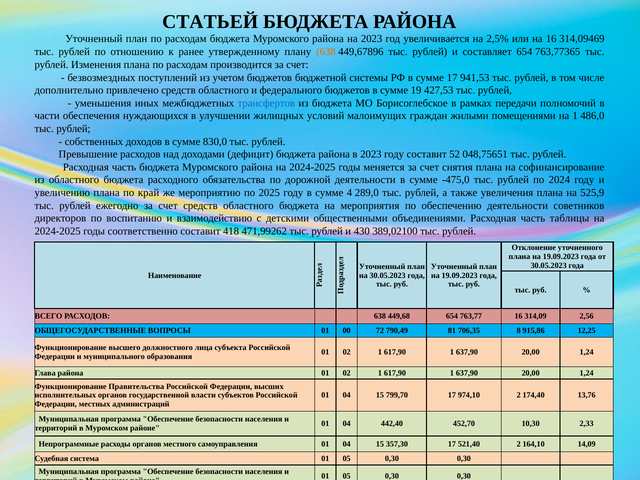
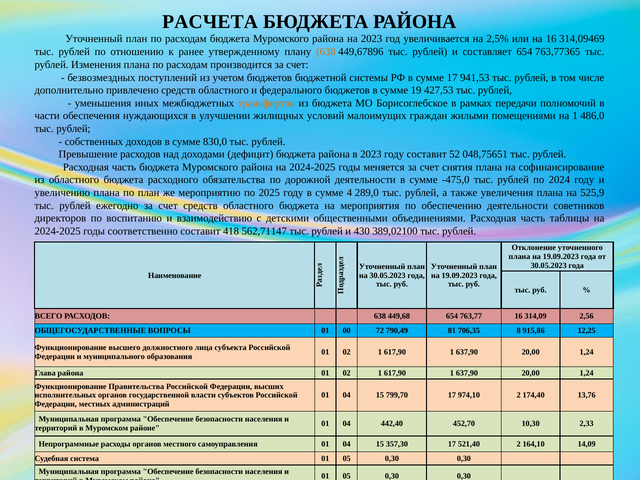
СТАТЬЕЙ: СТАТЬЕЙ -> РАСЧЕТА
трансфертов colour: blue -> orange
по край: край -> план
471,99262: 471,99262 -> 562,71147
